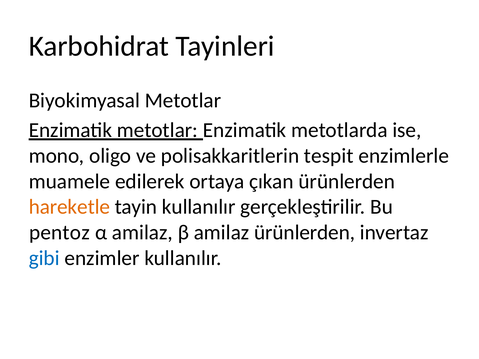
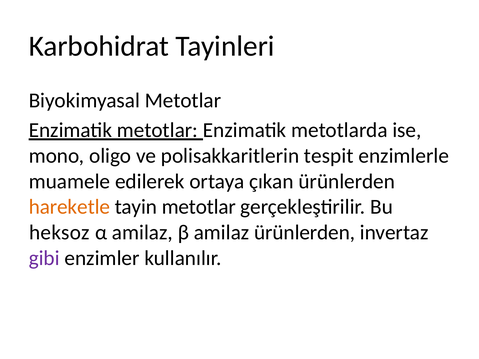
tayin kullanılır: kullanılır -> metotlar
pentoz: pentoz -> heksoz
gibi colour: blue -> purple
